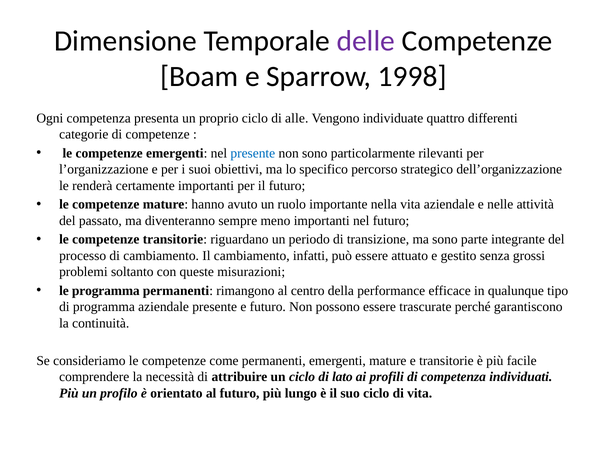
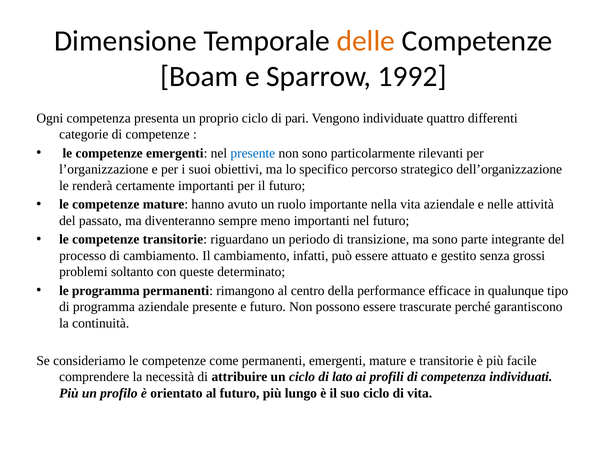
delle colour: purple -> orange
1998: 1998 -> 1992
alle: alle -> pari
misurazioni: misurazioni -> determinato
